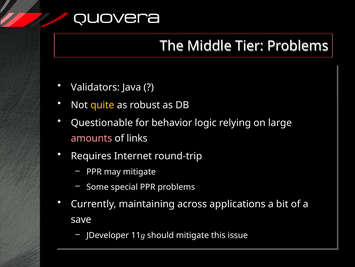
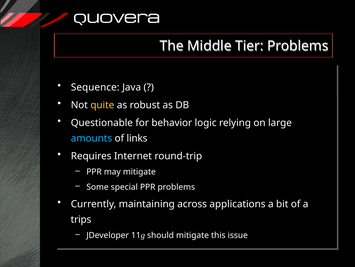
Validators: Validators -> Sequence
amounts colour: pink -> light blue
save: save -> trips
